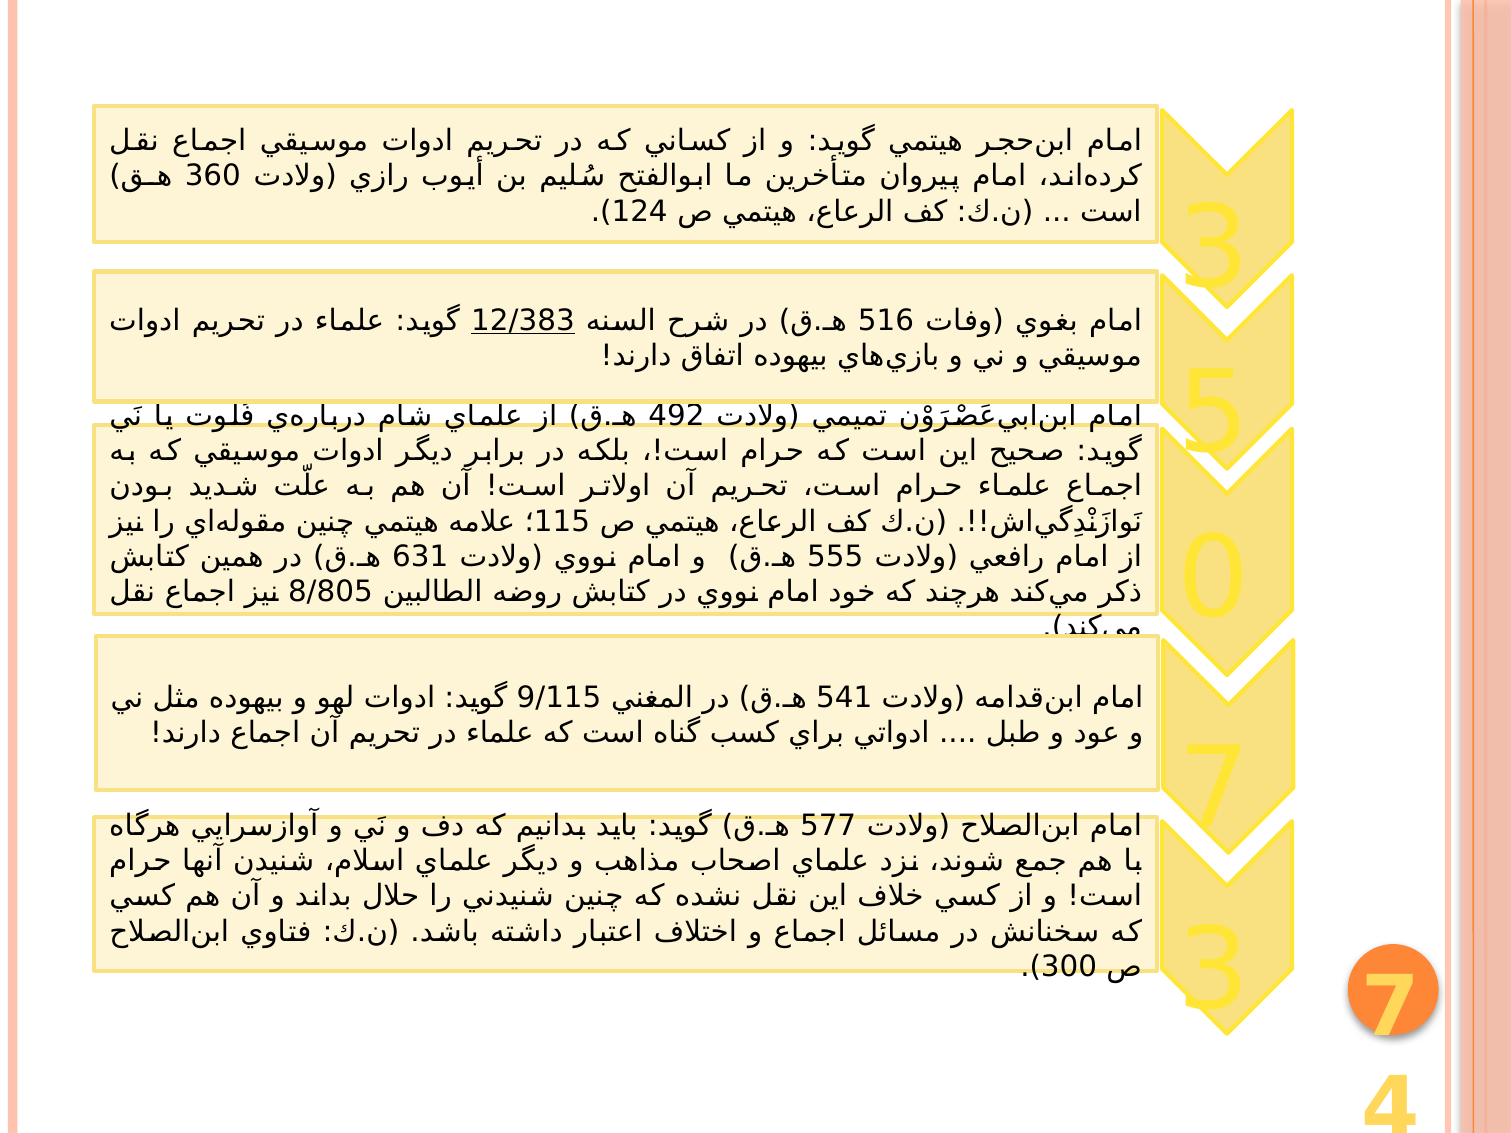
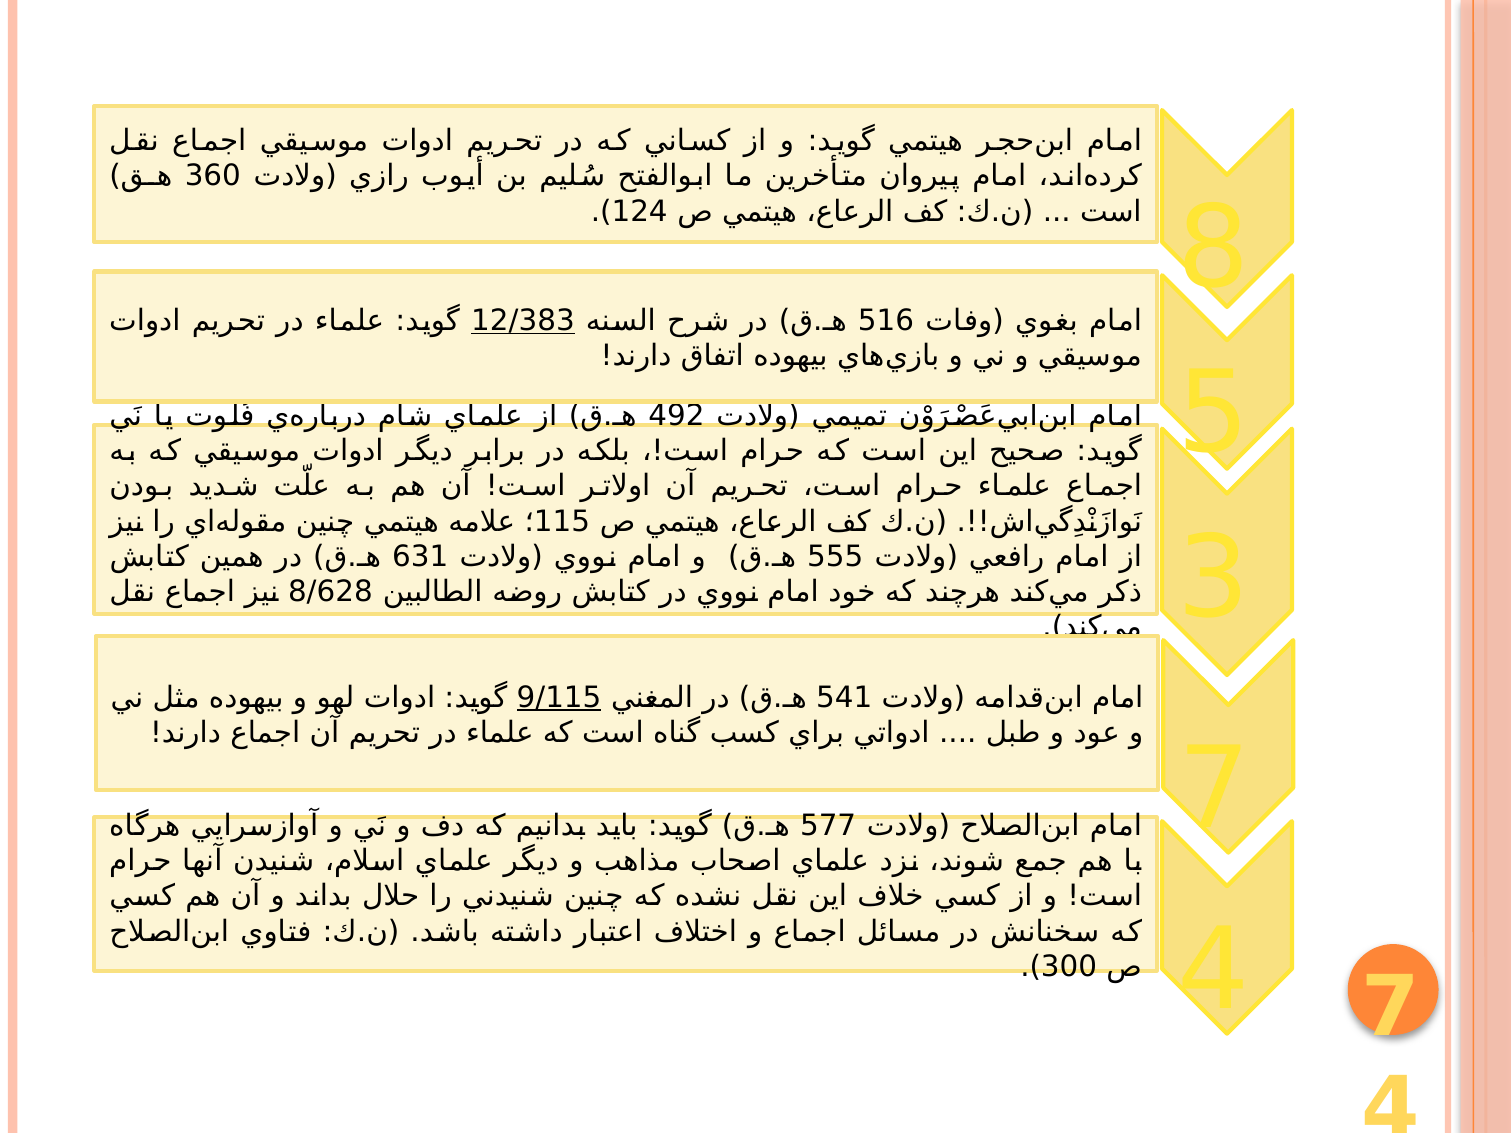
3 at (1213, 249): 3 -> 8
8/805: 8/805 -> 8/628
0: 0 -> 3
9/115 underline: none -> present
3 at (1213, 972): 3 -> 4
